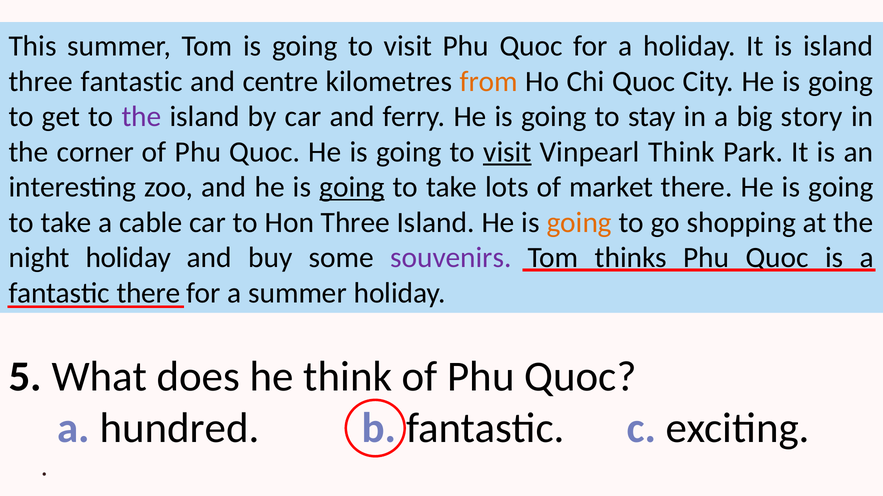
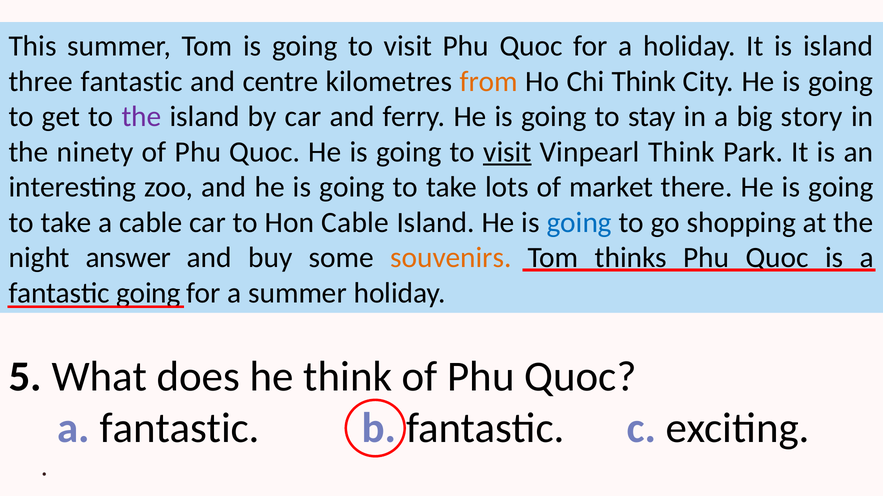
Chi Quoc: Quoc -> Think
corner: corner -> ninety
going at (352, 187) underline: present -> none
Hon Three: Three -> Cable
going at (579, 223) colour: orange -> blue
night holiday: holiday -> answer
souvenirs colour: purple -> orange
fantastic there: there -> going
hundred at (180, 429): hundred -> fantastic
